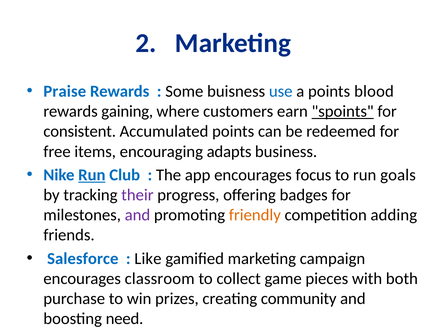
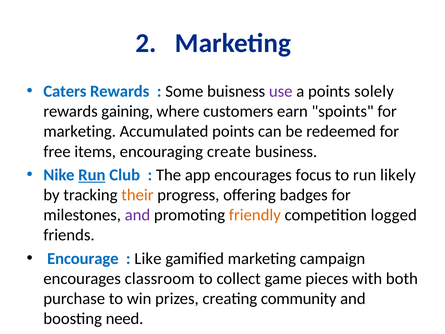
Praise: Praise -> Caters
use colour: blue -> purple
blood: blood -> solely
spoints underline: present -> none
consistent at (80, 131): consistent -> marketing
adapts: adapts -> create
goals: goals -> likely
their colour: purple -> orange
adding: adding -> logged
Salesforce: Salesforce -> Encourage
